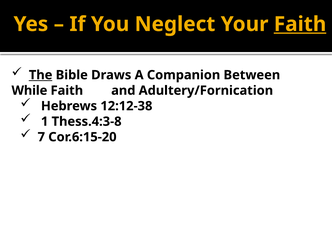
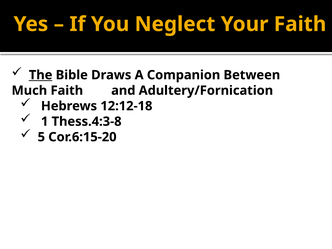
Faith at (300, 24) underline: present -> none
While: While -> Much
12:12-38: 12:12-38 -> 12:12-18
7: 7 -> 5
